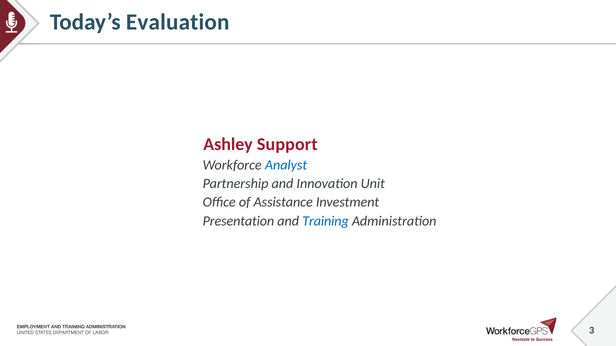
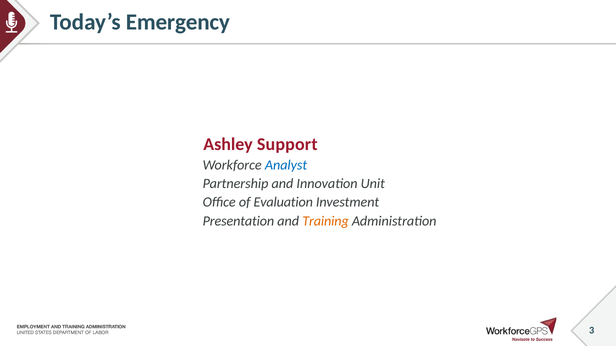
Evaluation: Evaluation -> Emergency
Assistance: Assistance -> Evaluation
Training colour: blue -> orange
